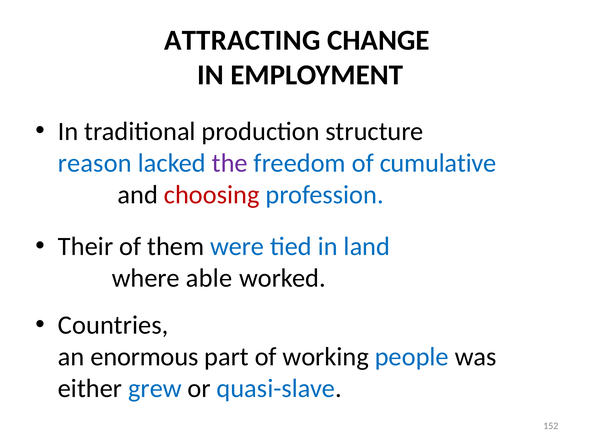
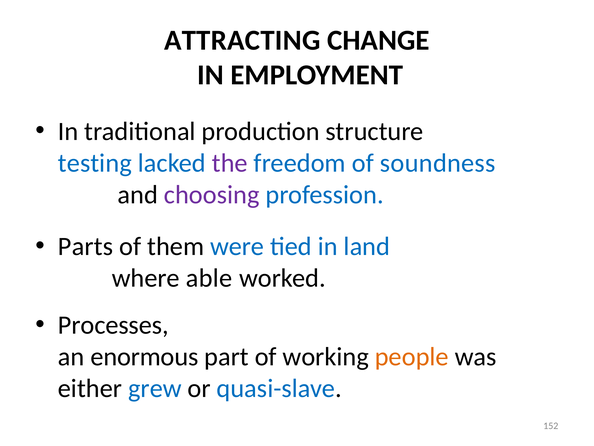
reason: reason -> testing
cumulative: cumulative -> soundness
choosing colour: red -> purple
Their: Their -> Parts
Countries: Countries -> Processes
people colour: blue -> orange
